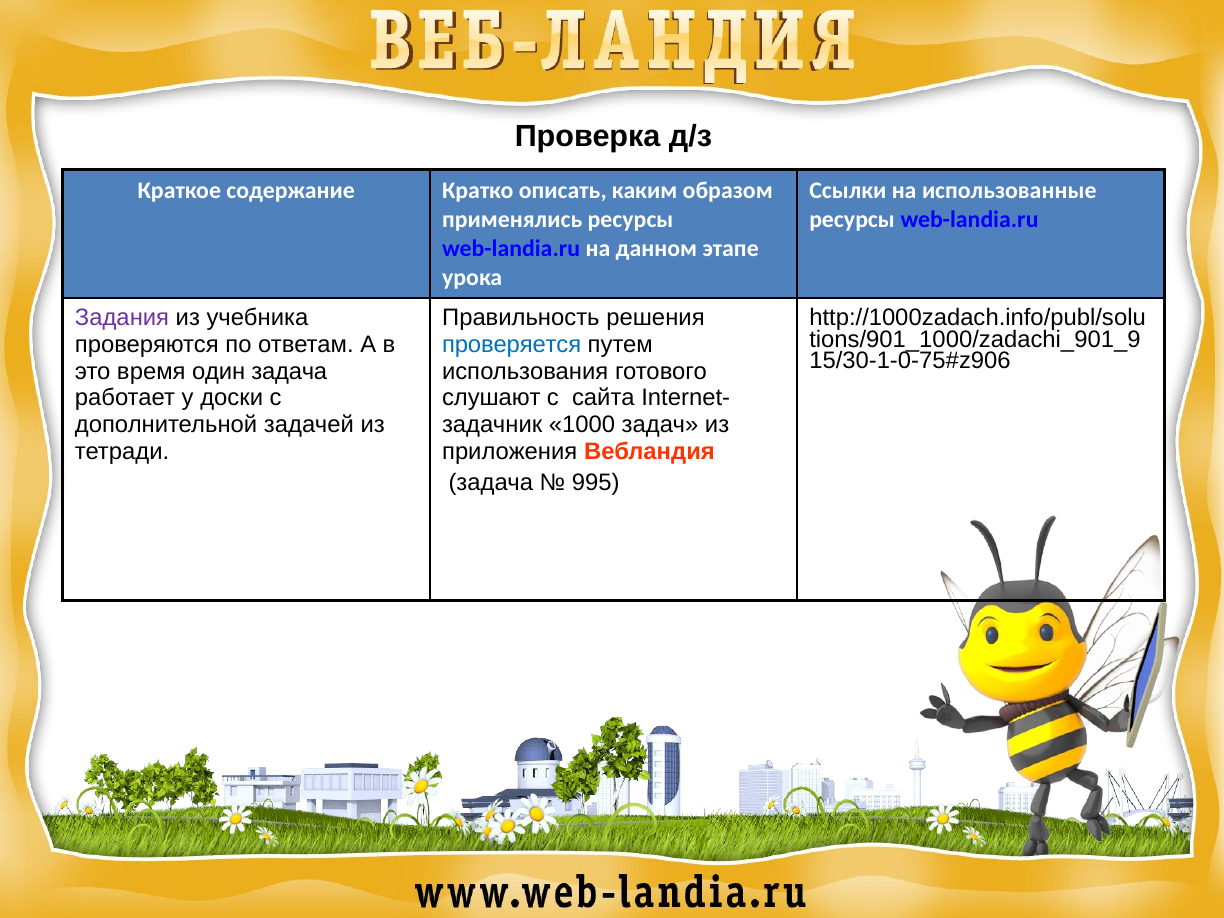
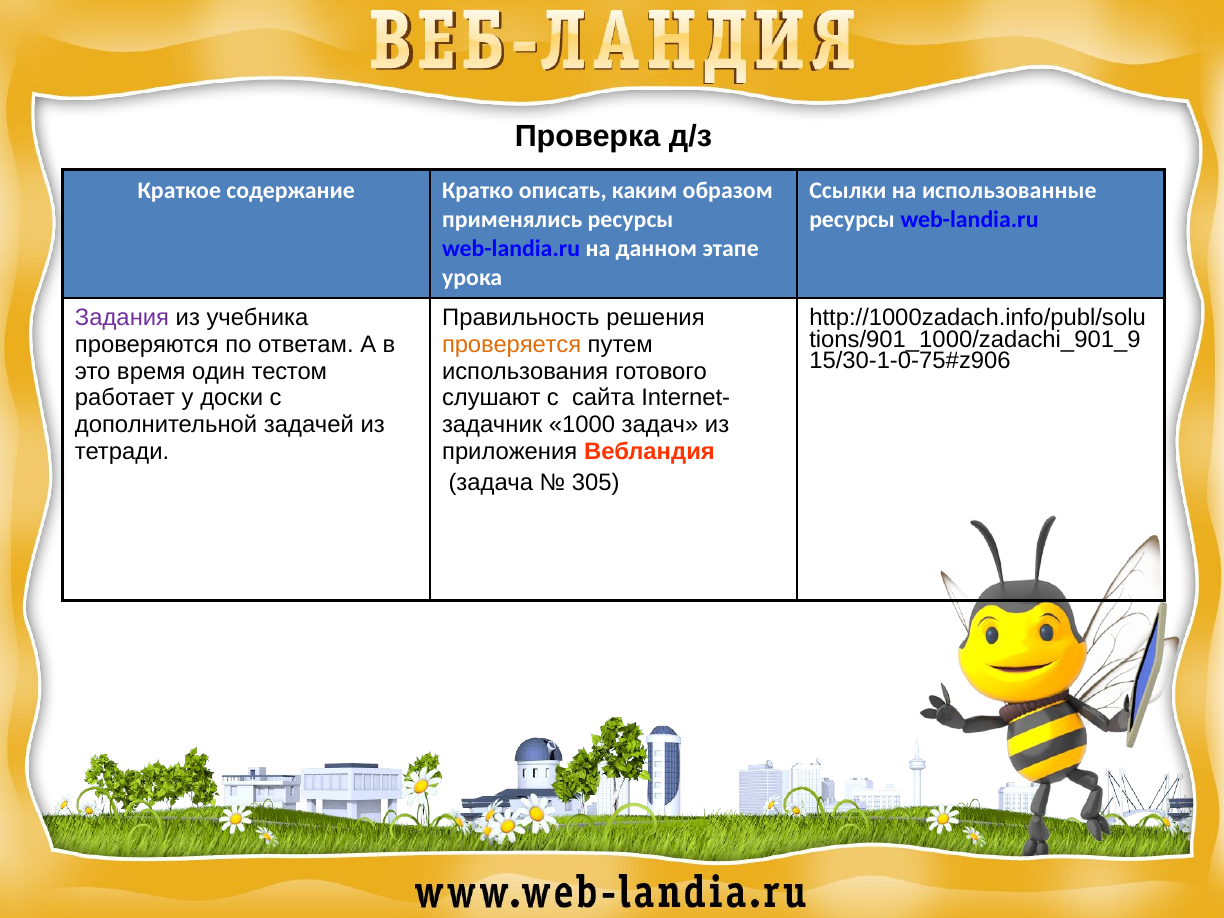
проверяется colour: blue -> orange
один задача: задача -> тестом
995: 995 -> 305
